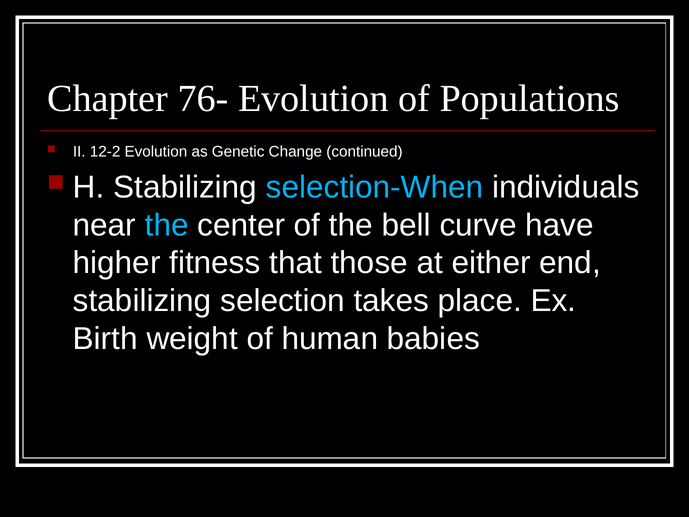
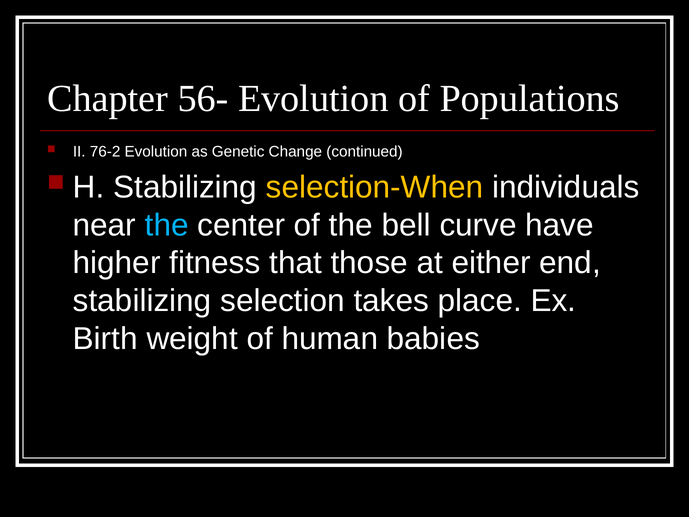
76-: 76- -> 56-
12-2: 12-2 -> 76-2
selection-When colour: light blue -> yellow
